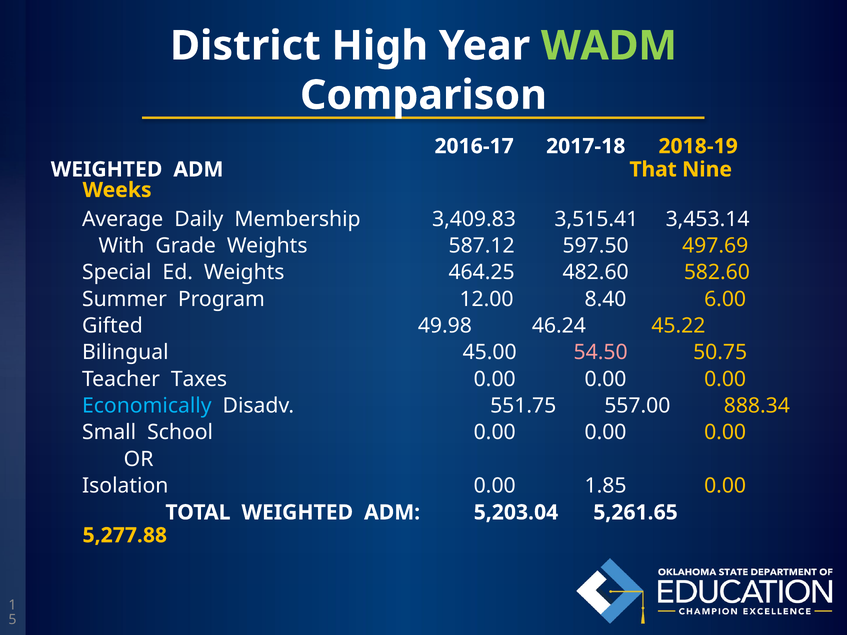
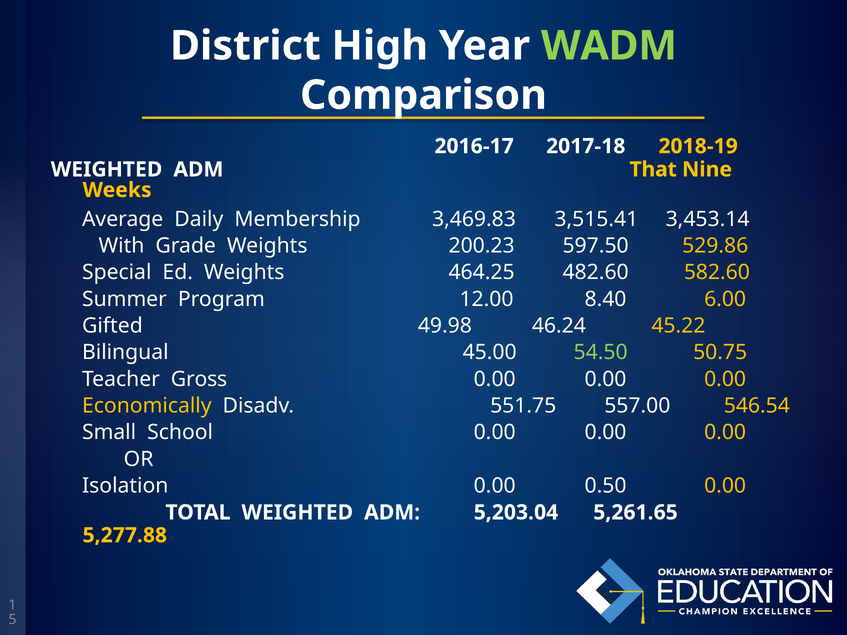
3,409.83: 3,409.83 -> 3,469.83
587.12: 587.12 -> 200.23
497.69: 497.69 -> 529.86
54.50 colour: pink -> light green
Taxes: Taxes -> Gross
Economically colour: light blue -> yellow
888.34: 888.34 -> 546.54
1.85: 1.85 -> 0.50
